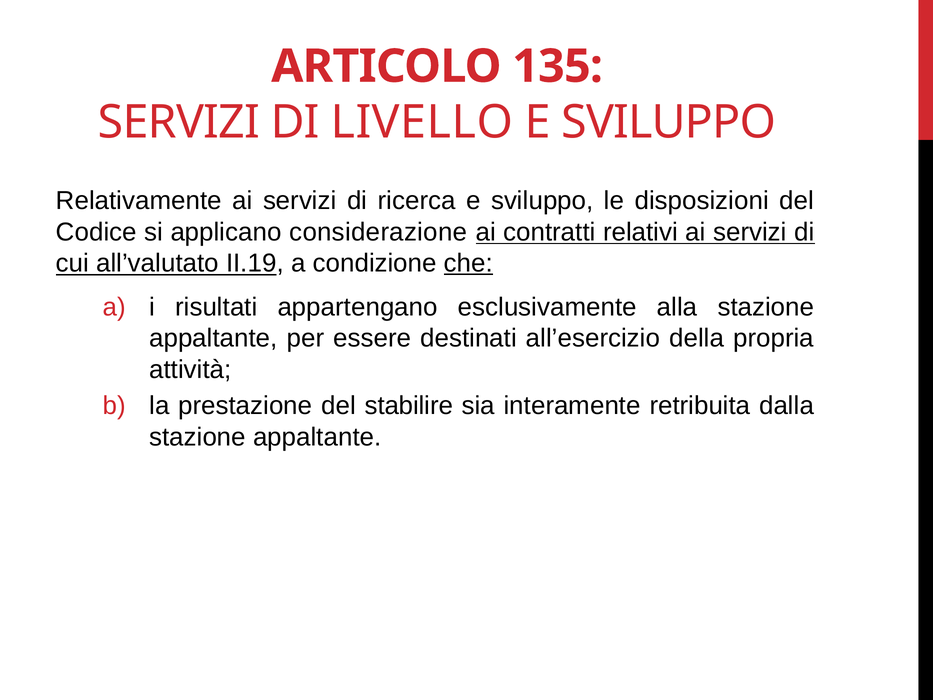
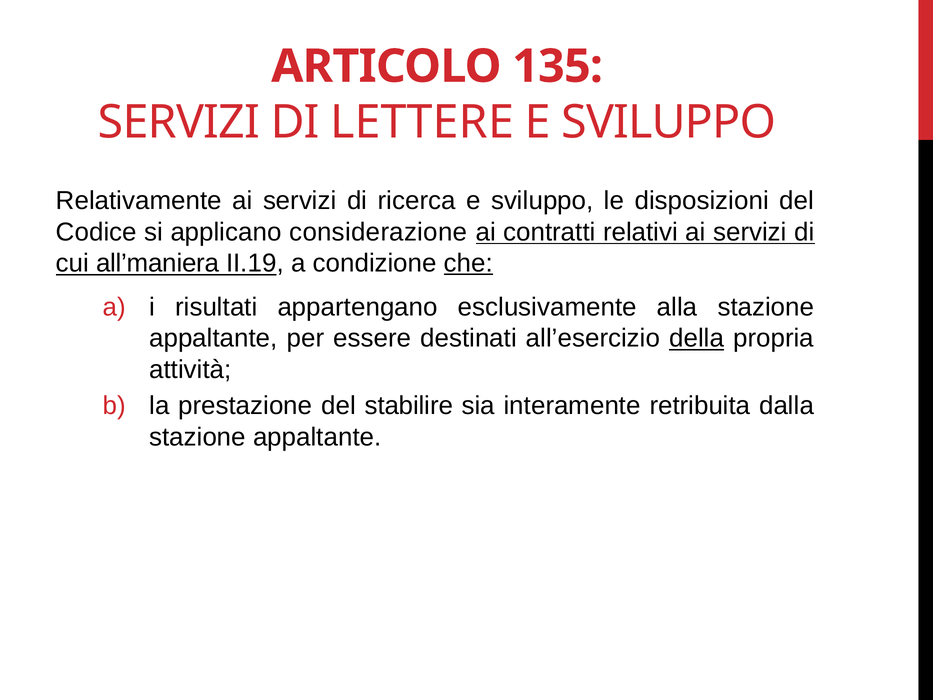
LIVELLO: LIVELLO -> LETTERE
all’valutato: all’valutato -> all’maniera
della underline: none -> present
